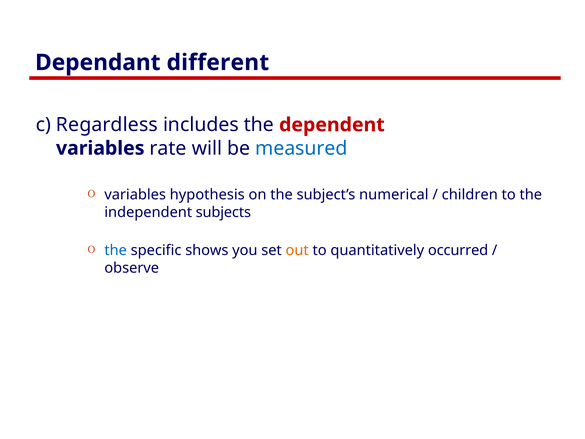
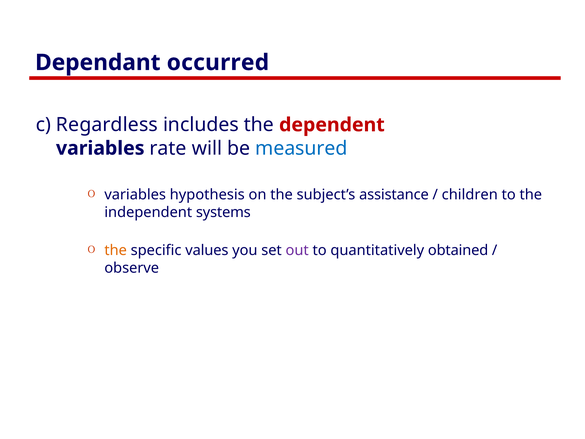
different: different -> occurred
numerical: numerical -> assistance
subjects: subjects -> systems
the at (116, 250) colour: blue -> orange
shows: shows -> values
out colour: orange -> purple
occurred: occurred -> obtained
